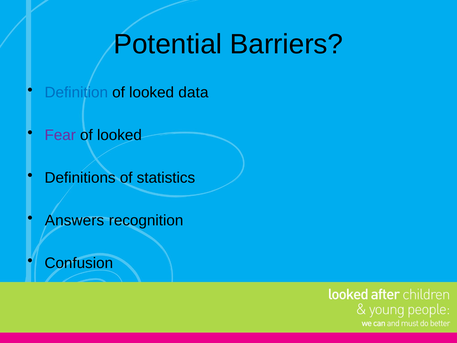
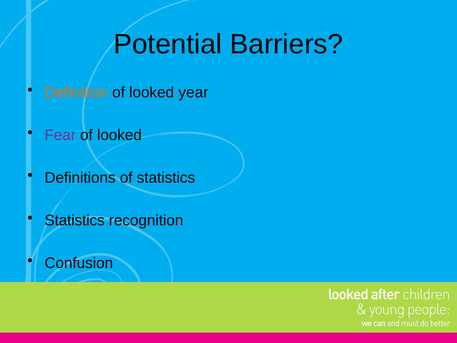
Definition colour: blue -> orange
data: data -> year
Answers at (75, 220): Answers -> Statistics
